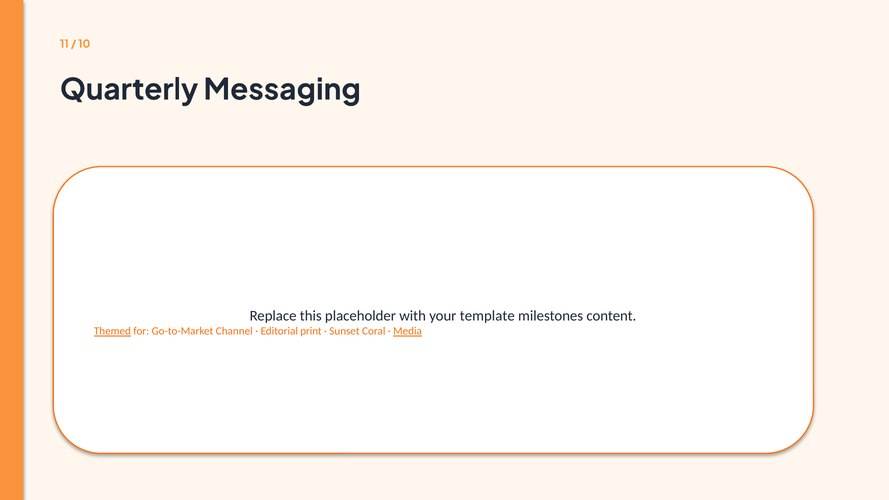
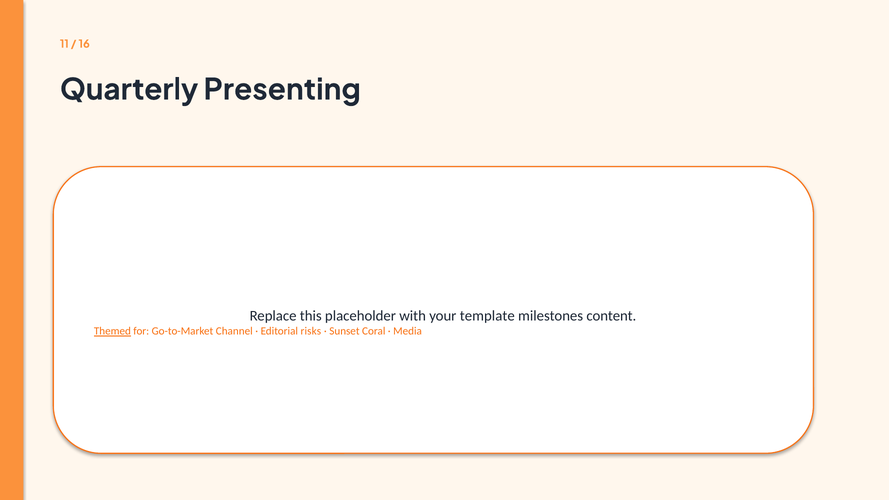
10: 10 -> 16
Messaging: Messaging -> Presenting
print: print -> risks
Media underline: present -> none
